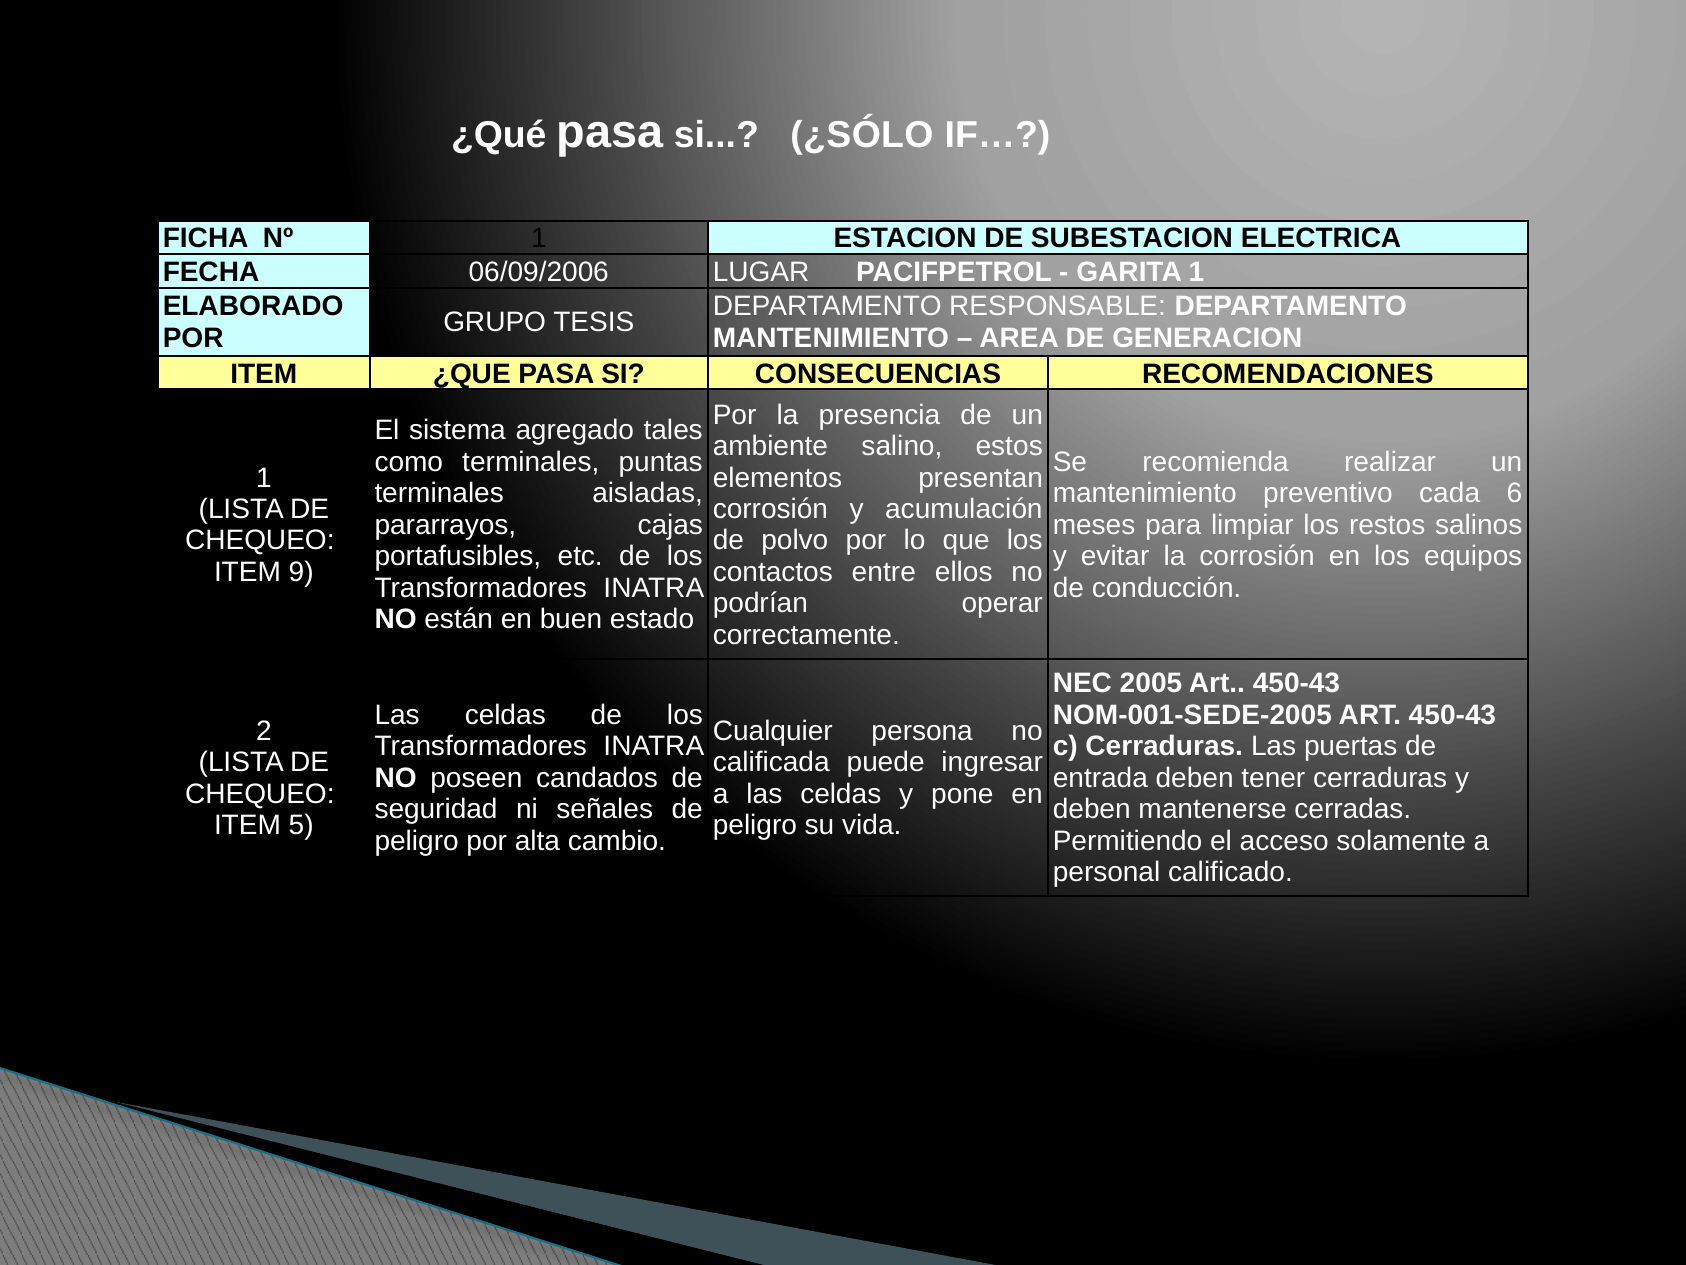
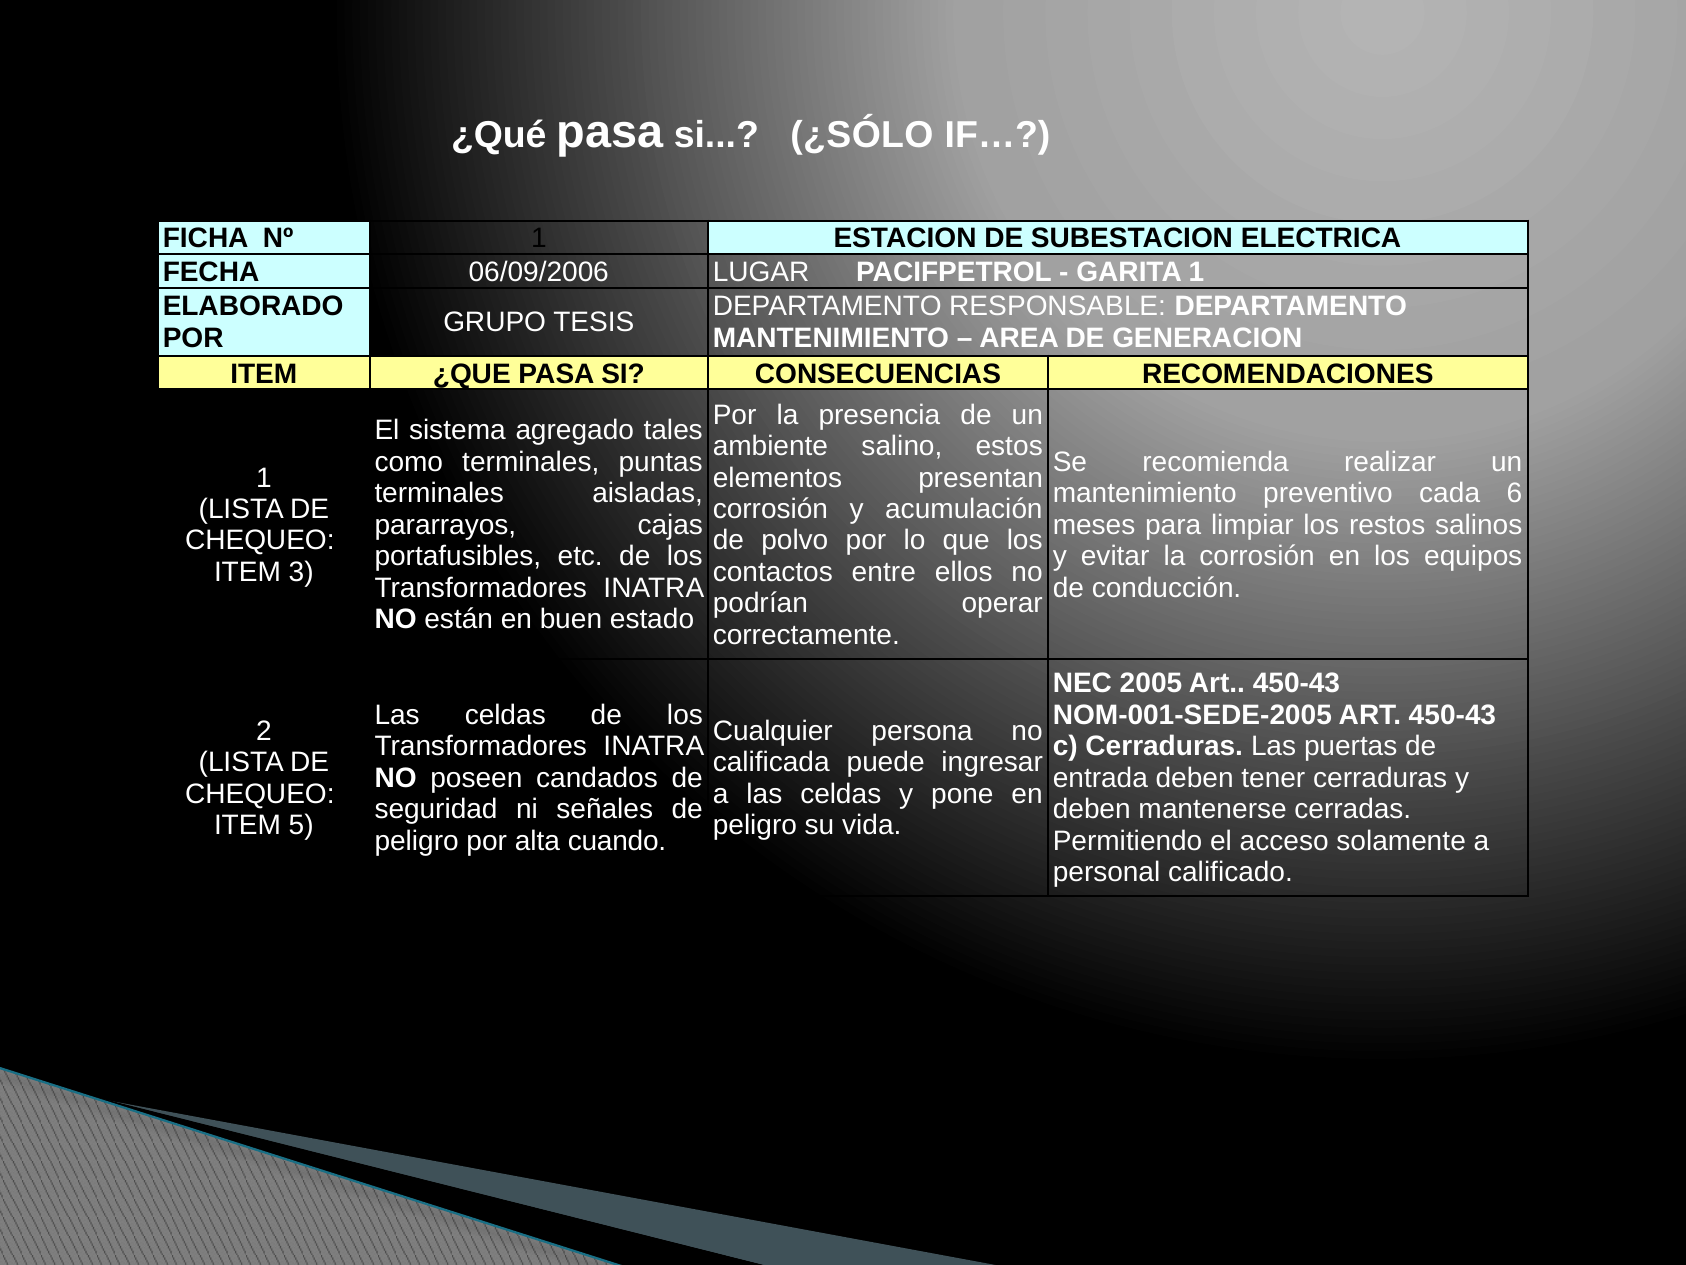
9: 9 -> 3
cambio: cambio -> cuando
